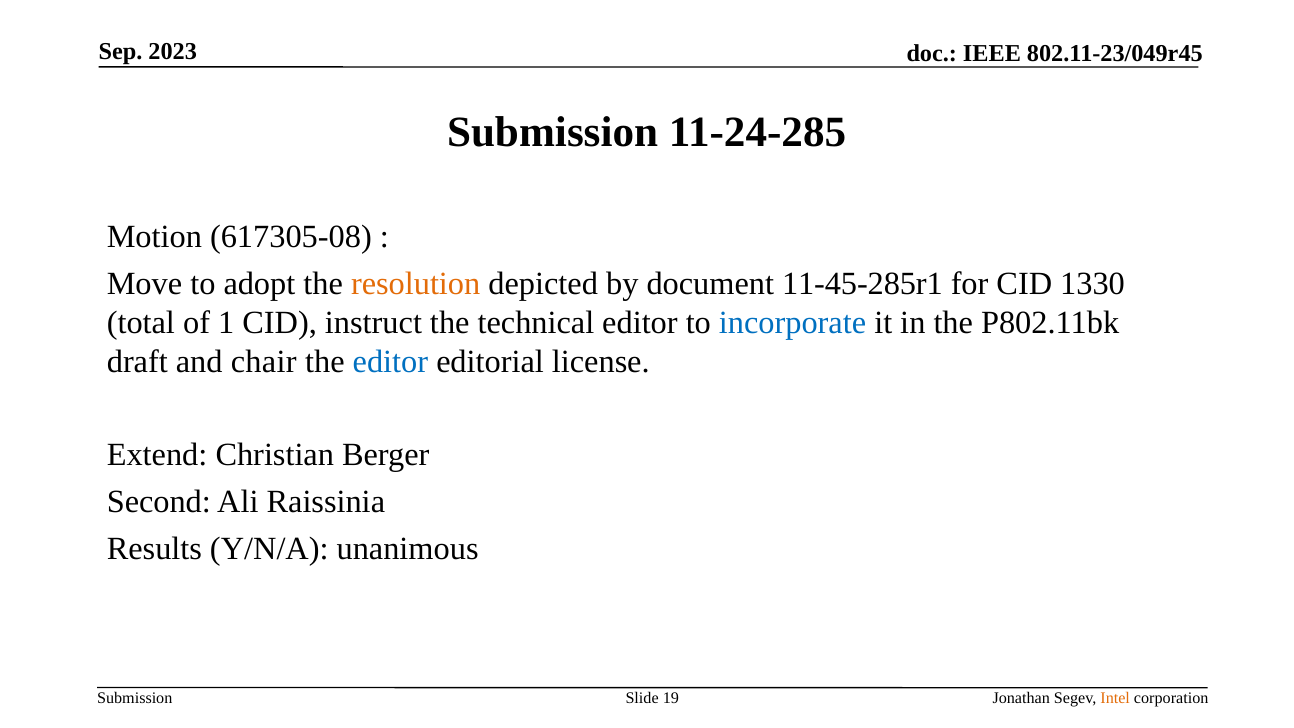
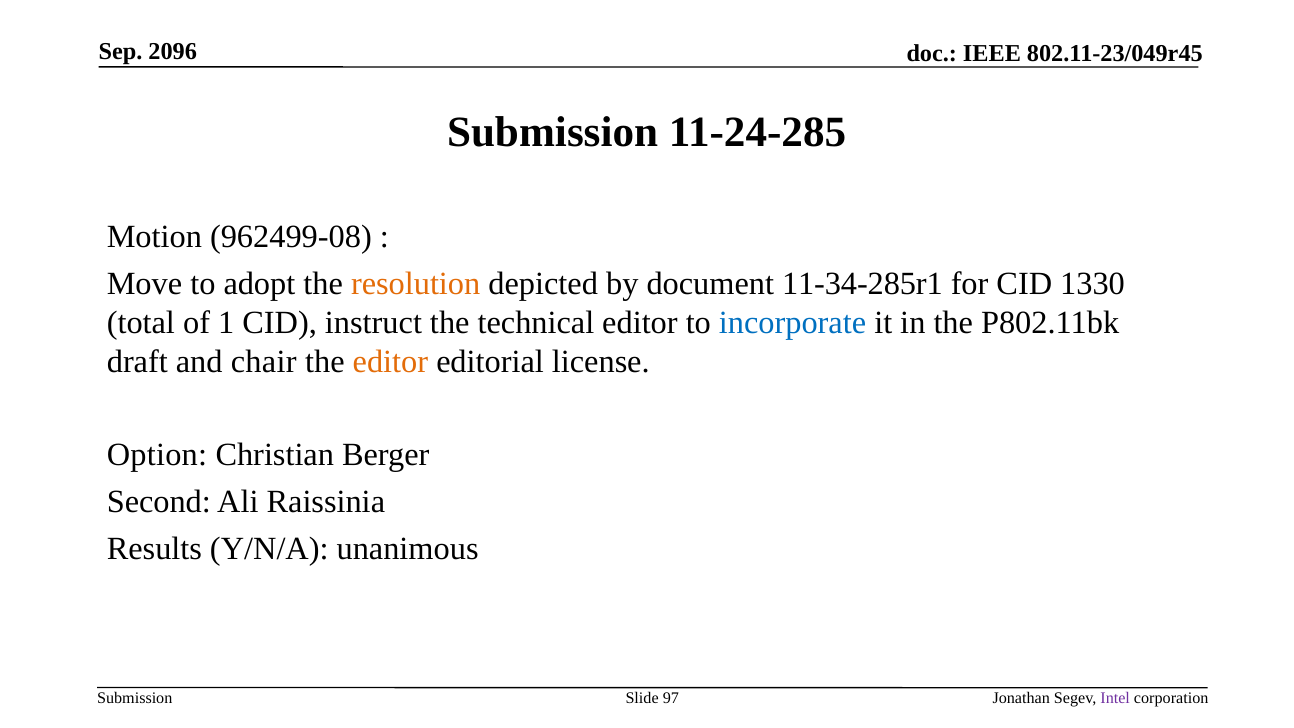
2023: 2023 -> 2096
617305-08: 617305-08 -> 962499-08
11-45-285r1: 11-45-285r1 -> 11-34-285r1
editor at (390, 361) colour: blue -> orange
Extend: Extend -> Option
19: 19 -> 97
Intel colour: orange -> purple
